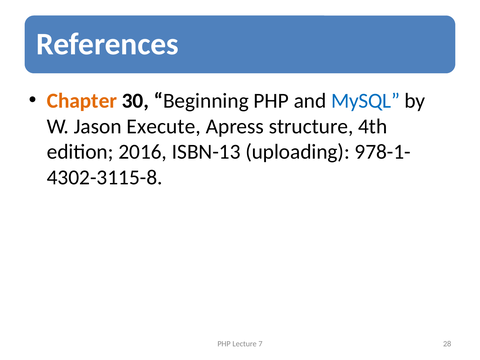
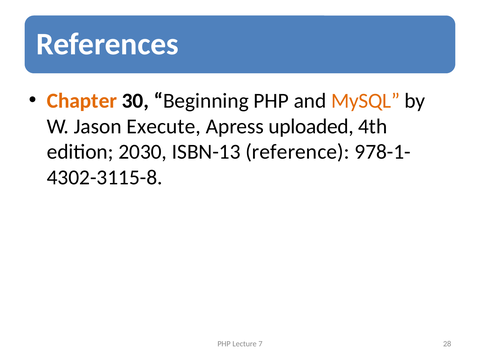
MySQL colour: blue -> orange
structure: structure -> uploaded
2016: 2016 -> 2030
uploading: uploading -> reference
